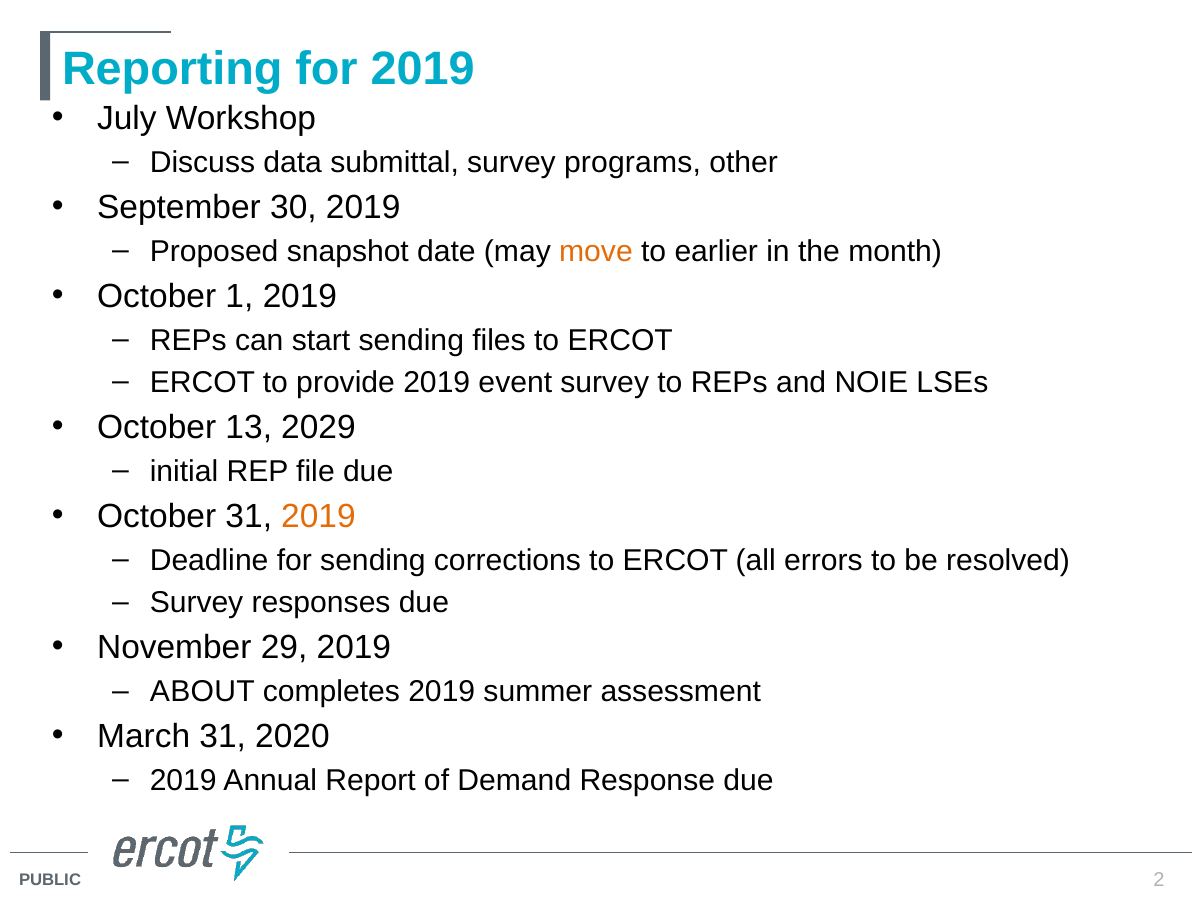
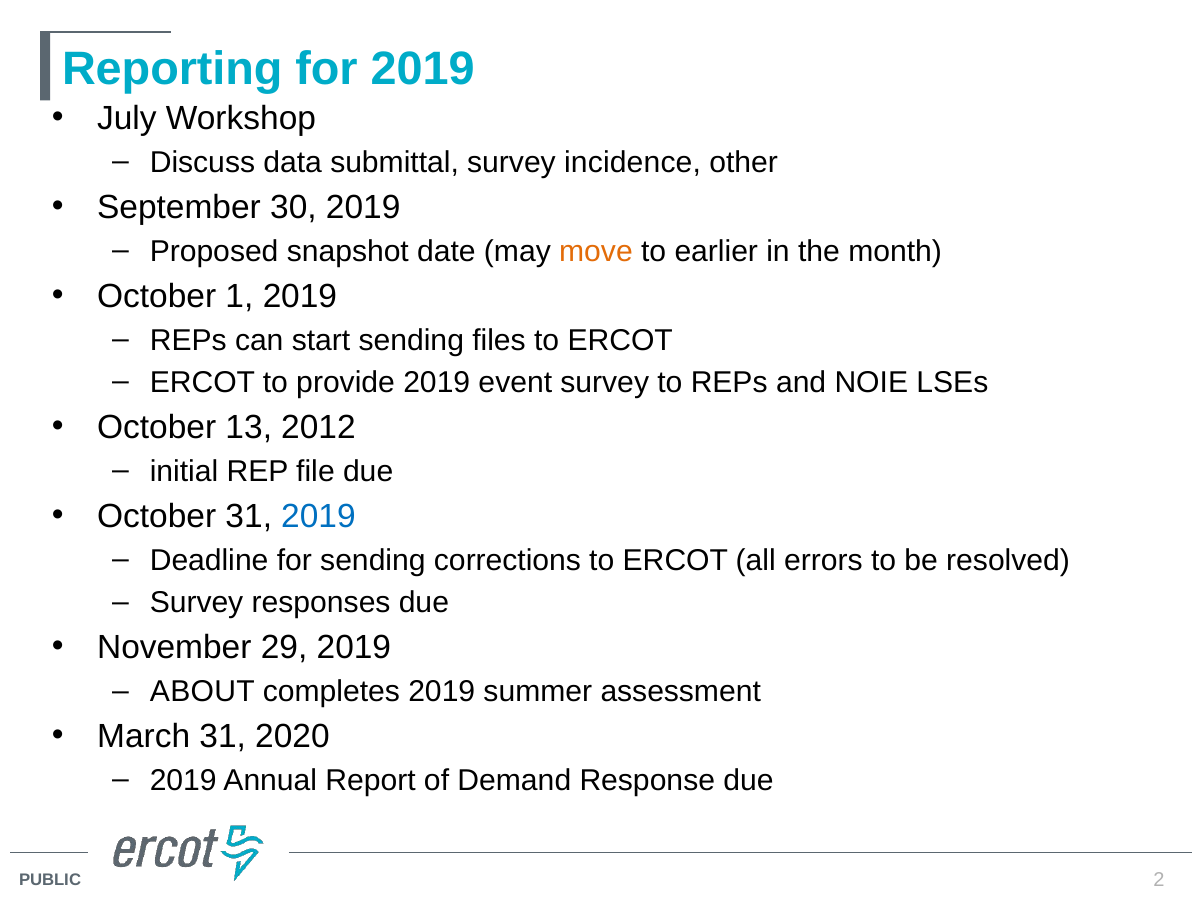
programs: programs -> incidence
2029: 2029 -> 2012
2019 at (318, 517) colour: orange -> blue
